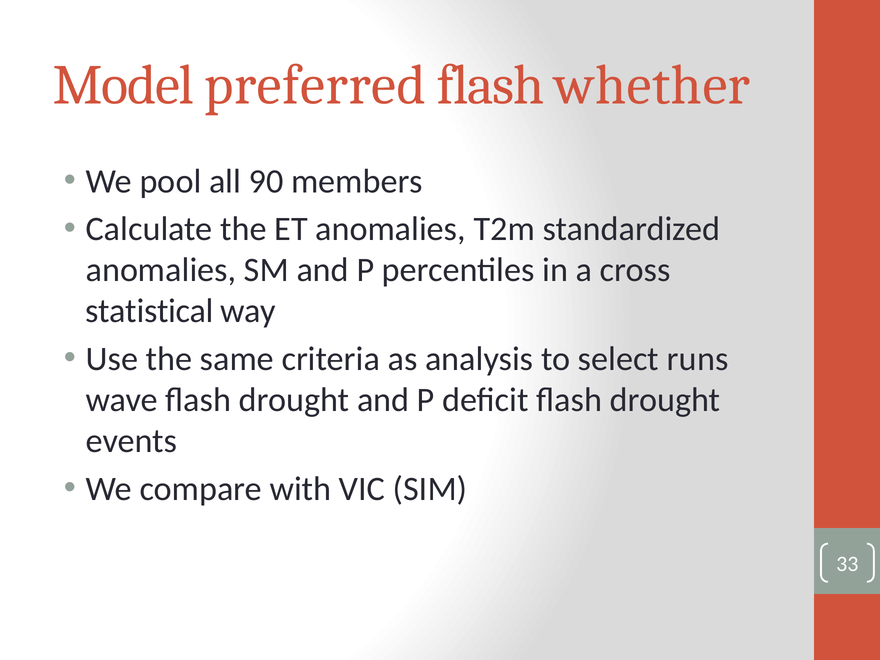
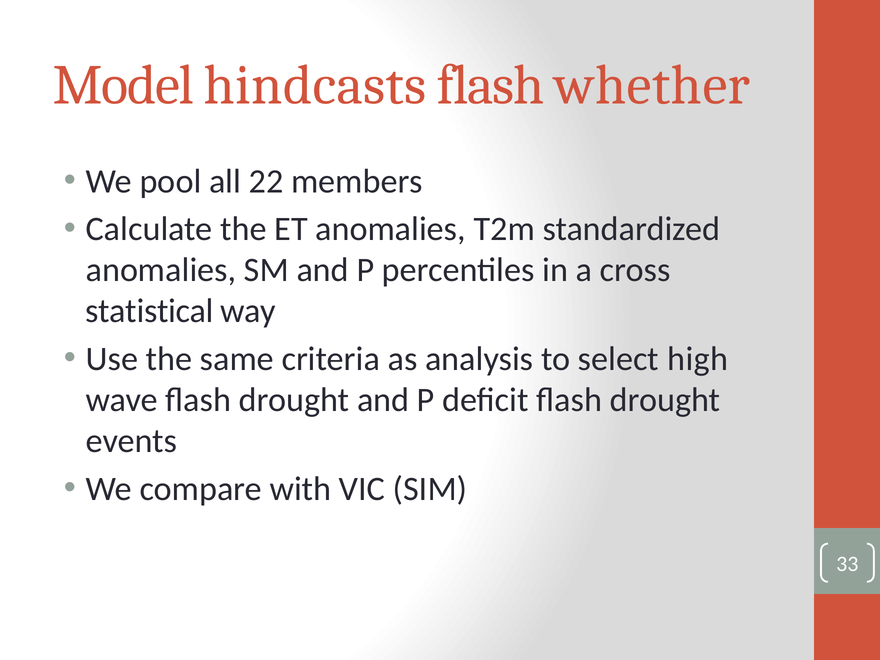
preferred: preferred -> hindcasts
90: 90 -> 22
runs: runs -> high
